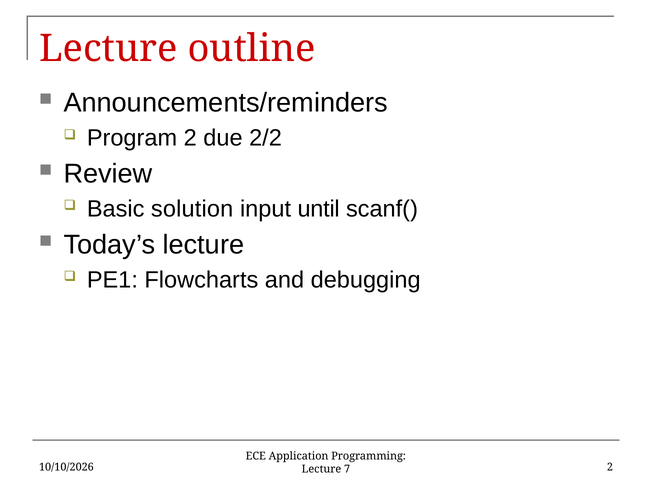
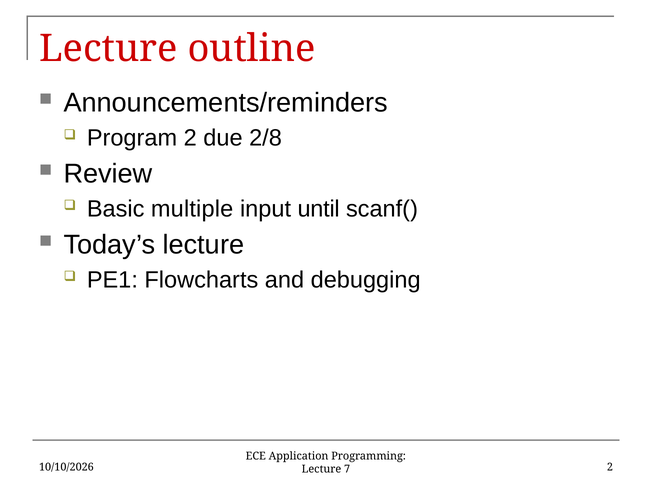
2/2: 2/2 -> 2/8
solution: solution -> multiple
